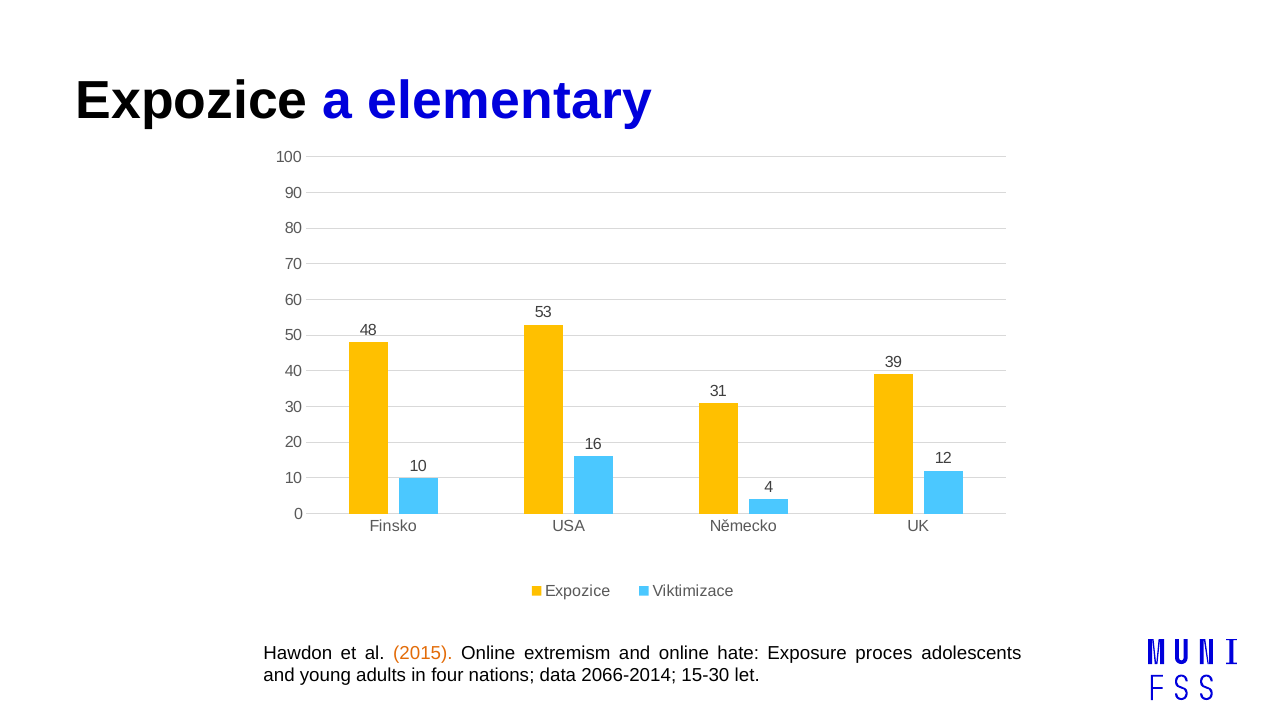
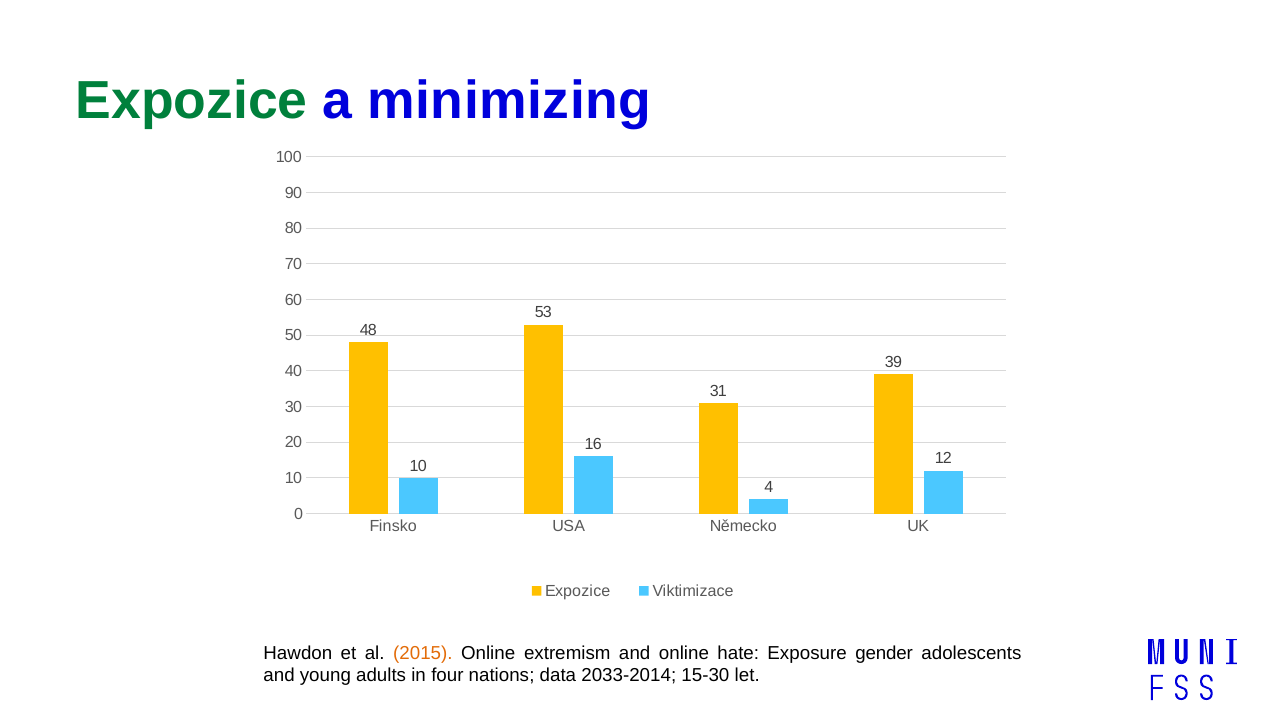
Expozice at (192, 101) colour: black -> green
elementary: elementary -> minimizing
proces: proces -> gender
2066-2014: 2066-2014 -> 2033-2014
